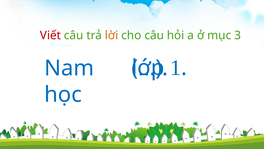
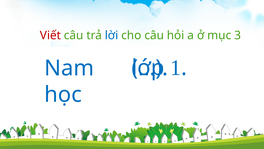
lời colour: orange -> blue
